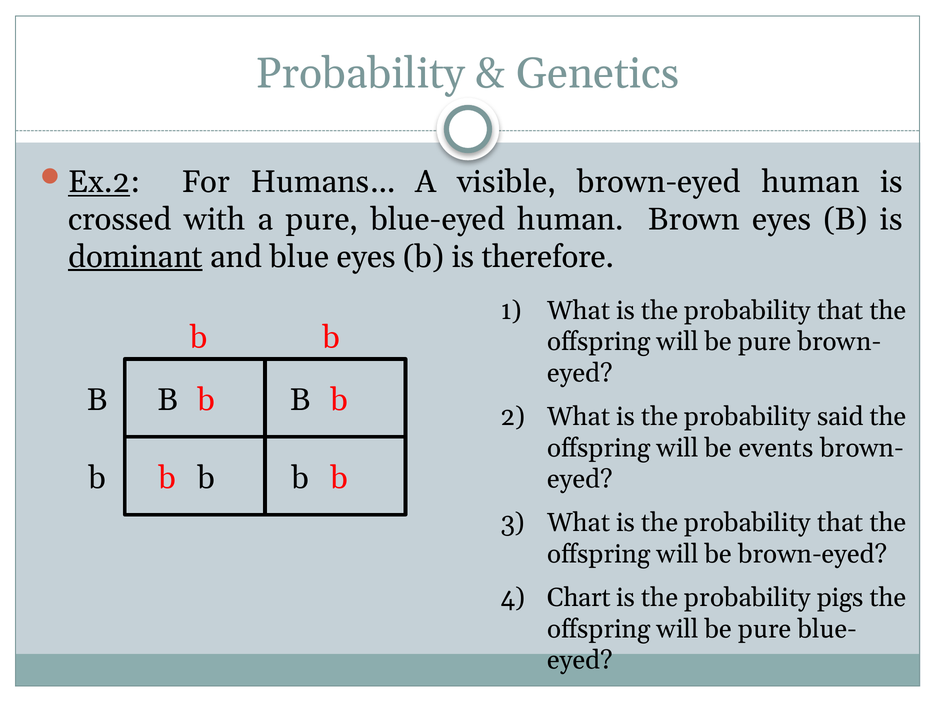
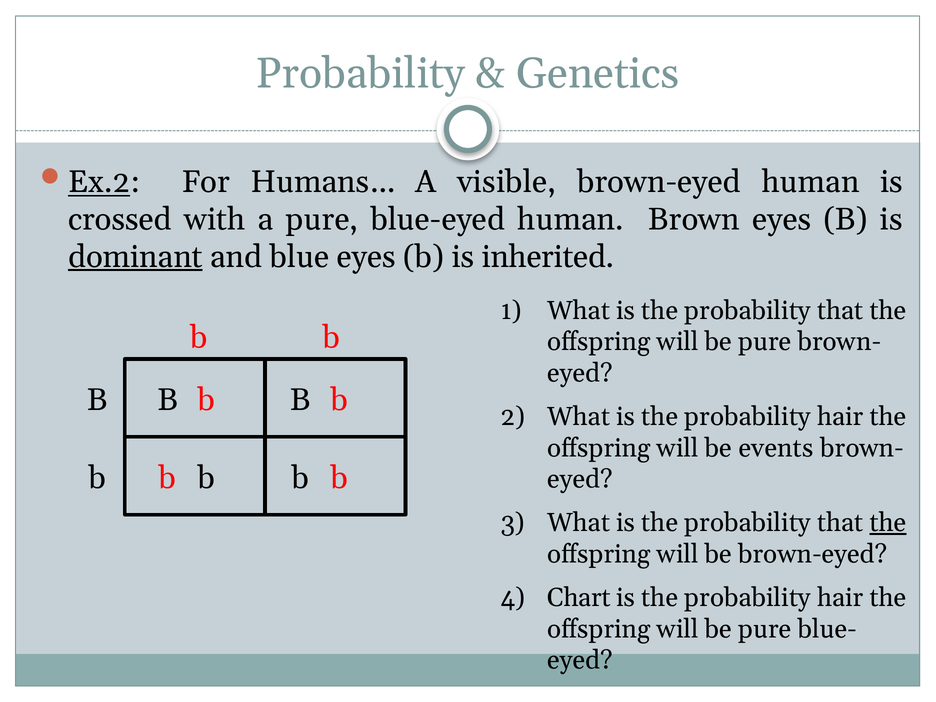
therefore: therefore -> inherited
said at (840, 417): said -> hair
the at (888, 523) underline: none -> present
pigs at (840, 598): pigs -> hair
